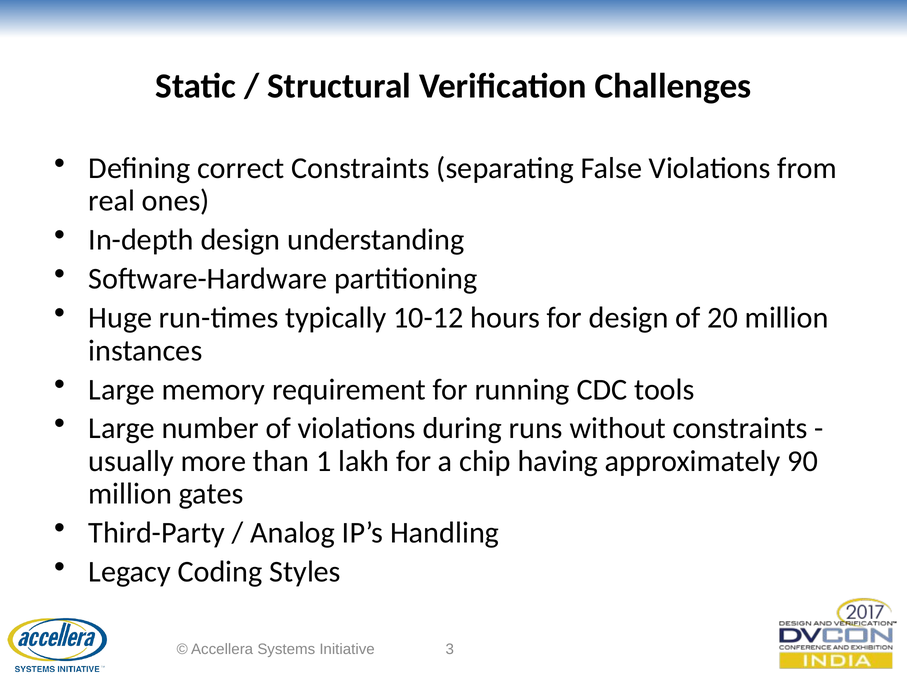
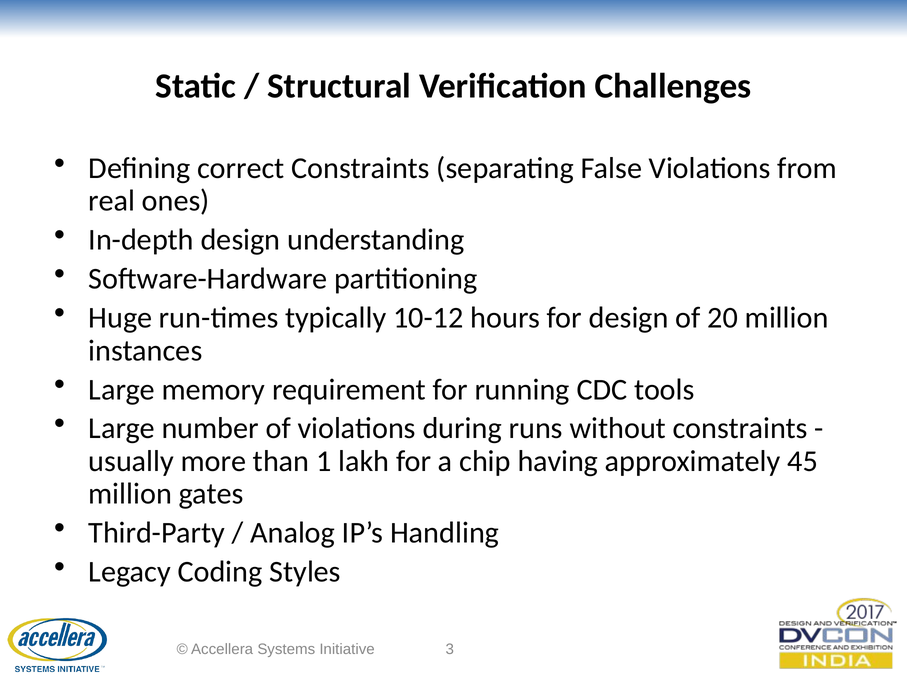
90: 90 -> 45
